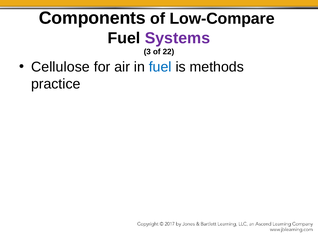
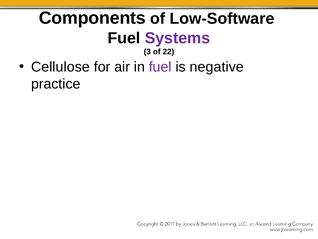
Low-Compare: Low-Compare -> Low-Software
fuel at (160, 67) colour: blue -> purple
methods: methods -> negative
